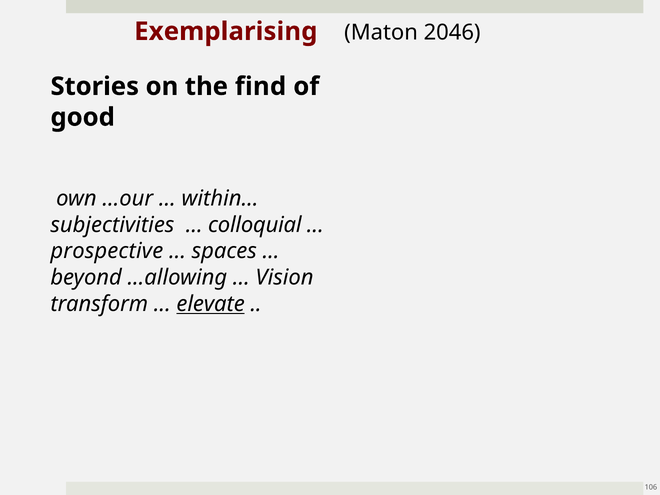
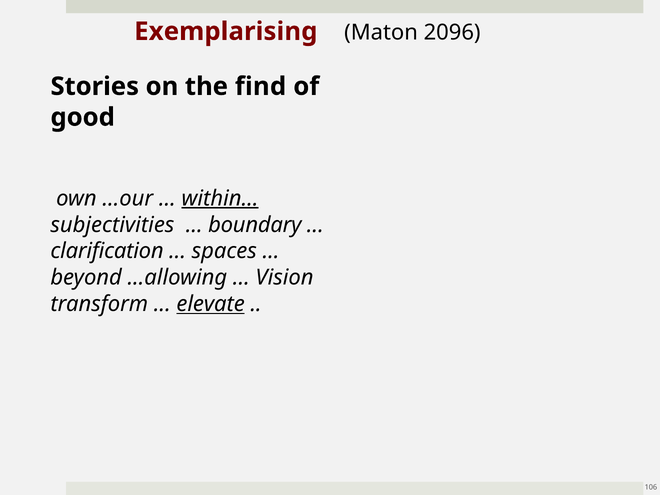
2046: 2046 -> 2096
within underline: none -> present
colloquial: colloquial -> boundary
prospective: prospective -> clarification
